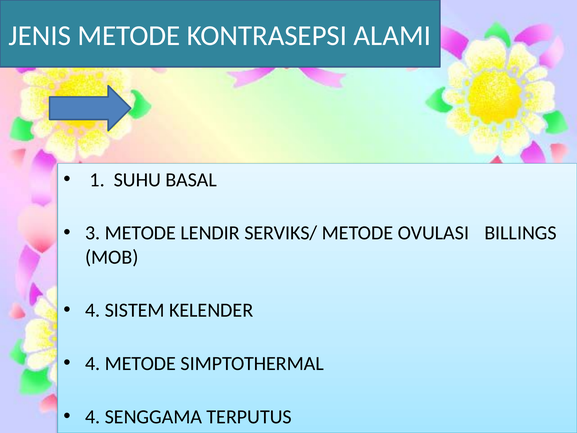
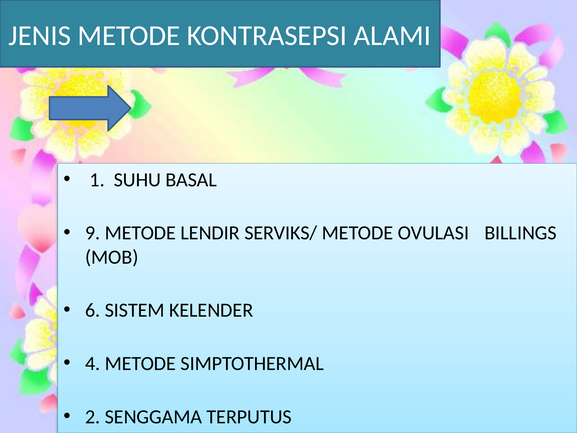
3: 3 -> 9
4 at (93, 310): 4 -> 6
4 at (93, 417): 4 -> 2
